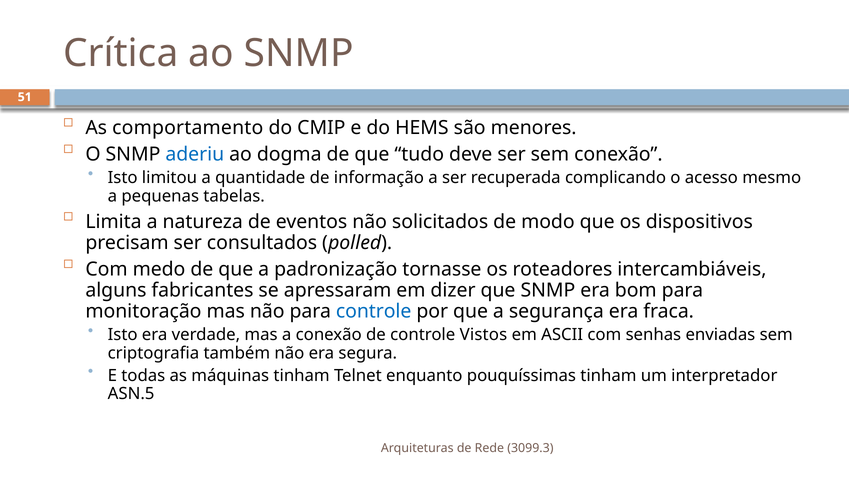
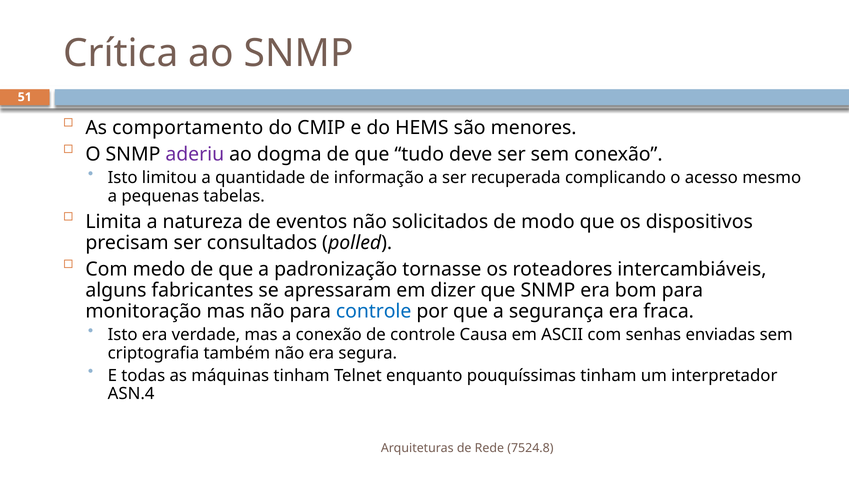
aderiu colour: blue -> purple
Vistos: Vistos -> Causa
ASN.5: ASN.5 -> ASN.4
3099.3: 3099.3 -> 7524.8
